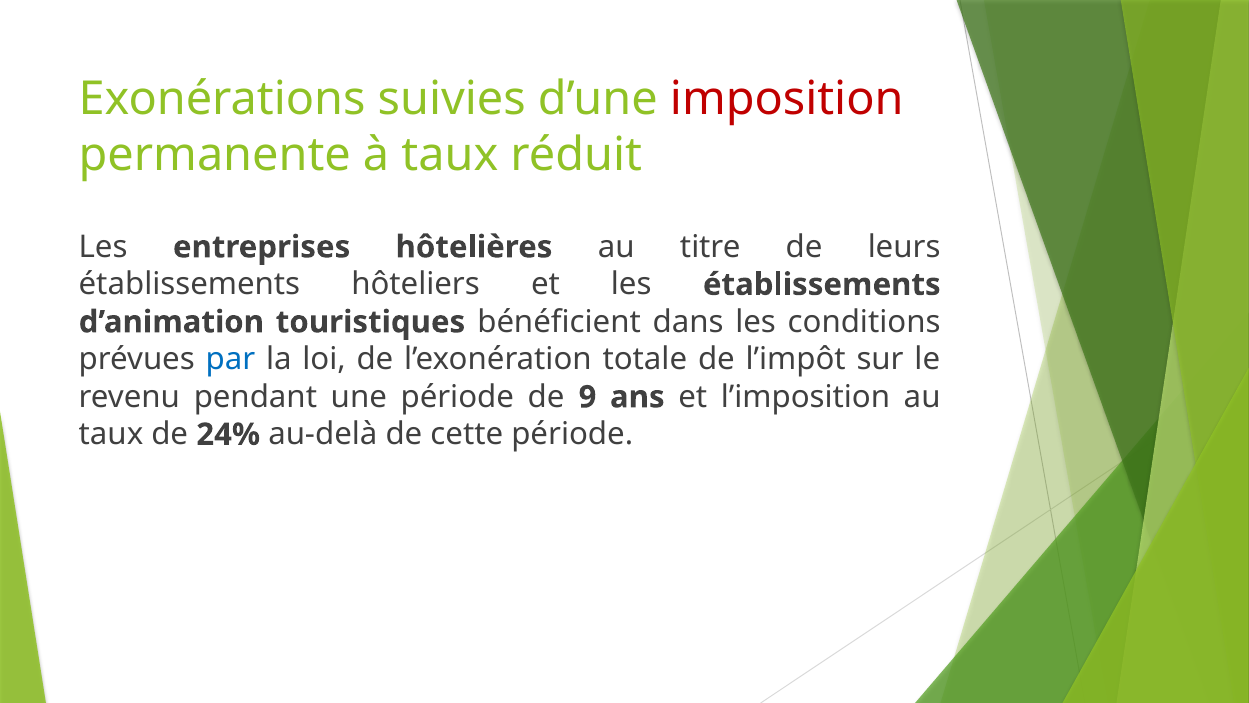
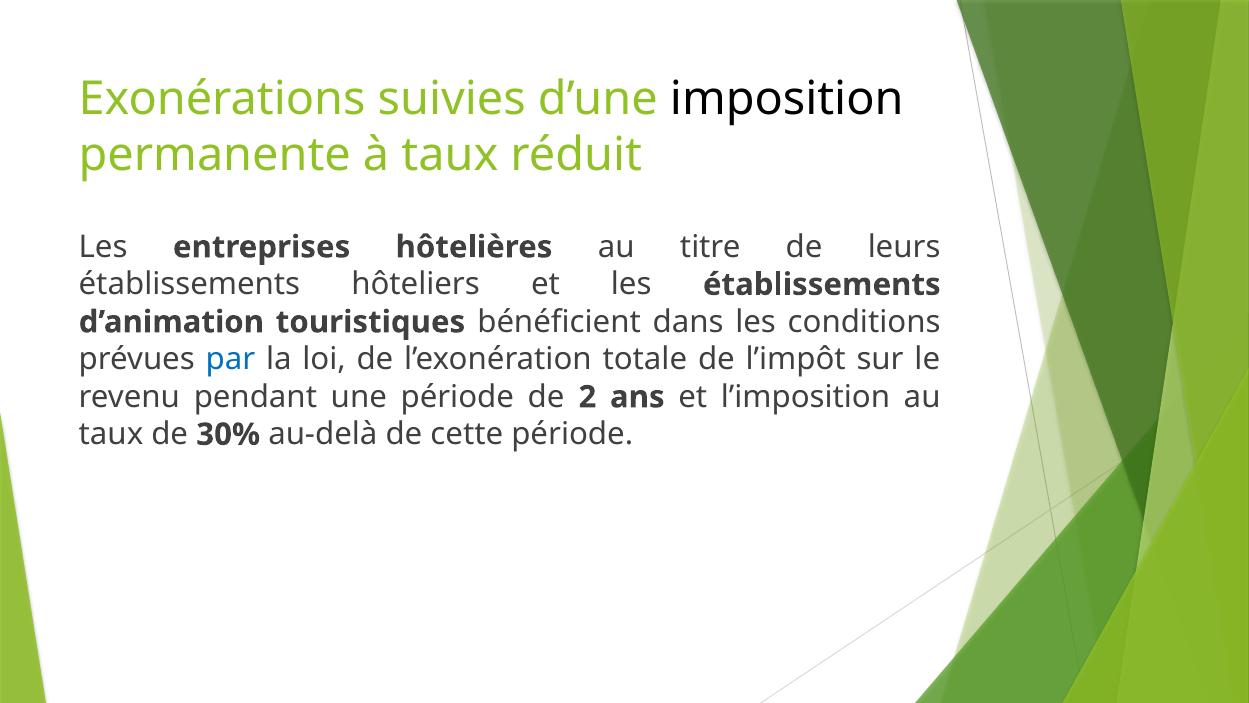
imposition colour: red -> black
9: 9 -> 2
24%: 24% -> 30%
